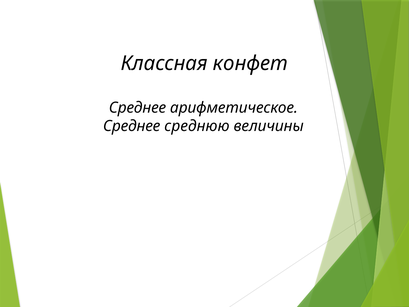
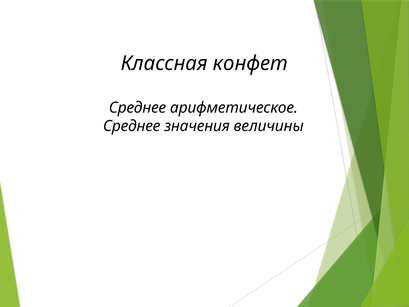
среднюю: среднюю -> значения
